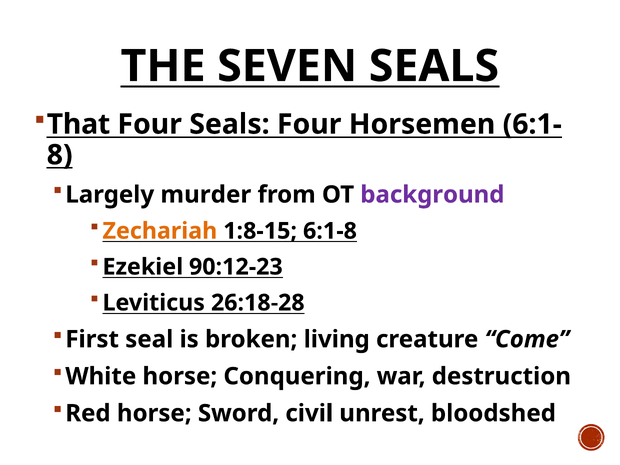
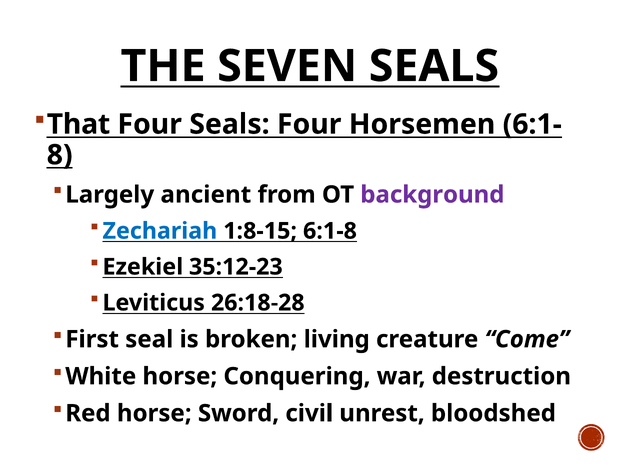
murder: murder -> ancient
Zechariah colour: orange -> blue
90:12-23: 90:12-23 -> 35:12-23
